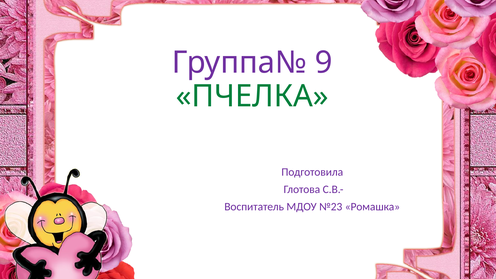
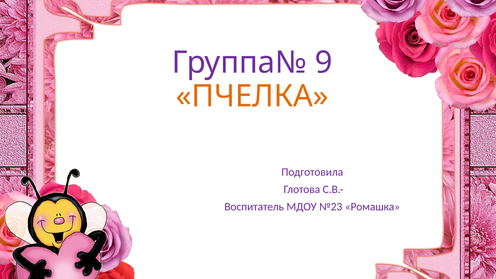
ПЧЕЛКА colour: green -> orange
